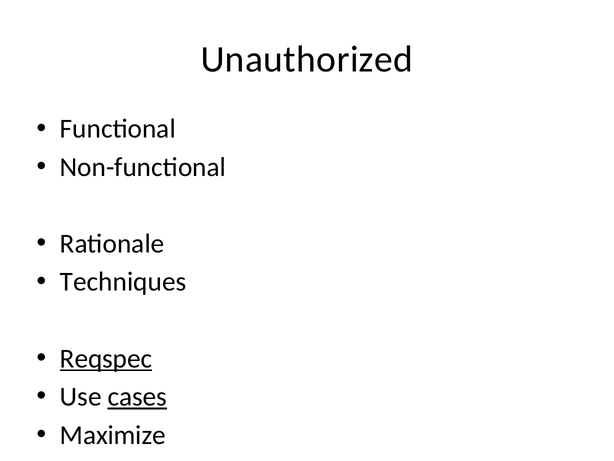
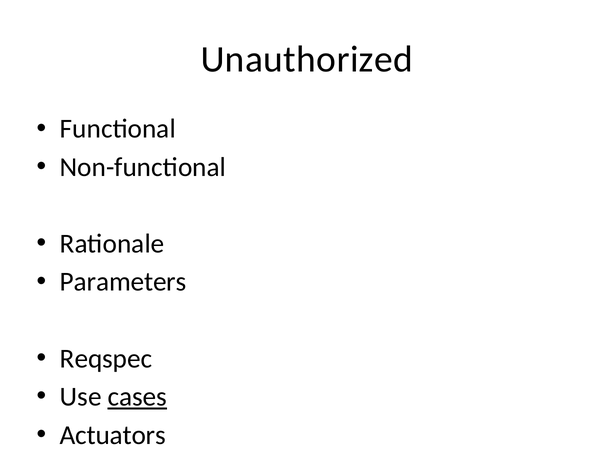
Techniques: Techniques -> Parameters
Reqspec underline: present -> none
Maximize: Maximize -> Actuators
